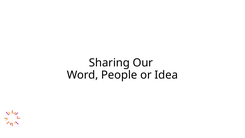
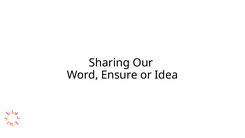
People: People -> Ensure
